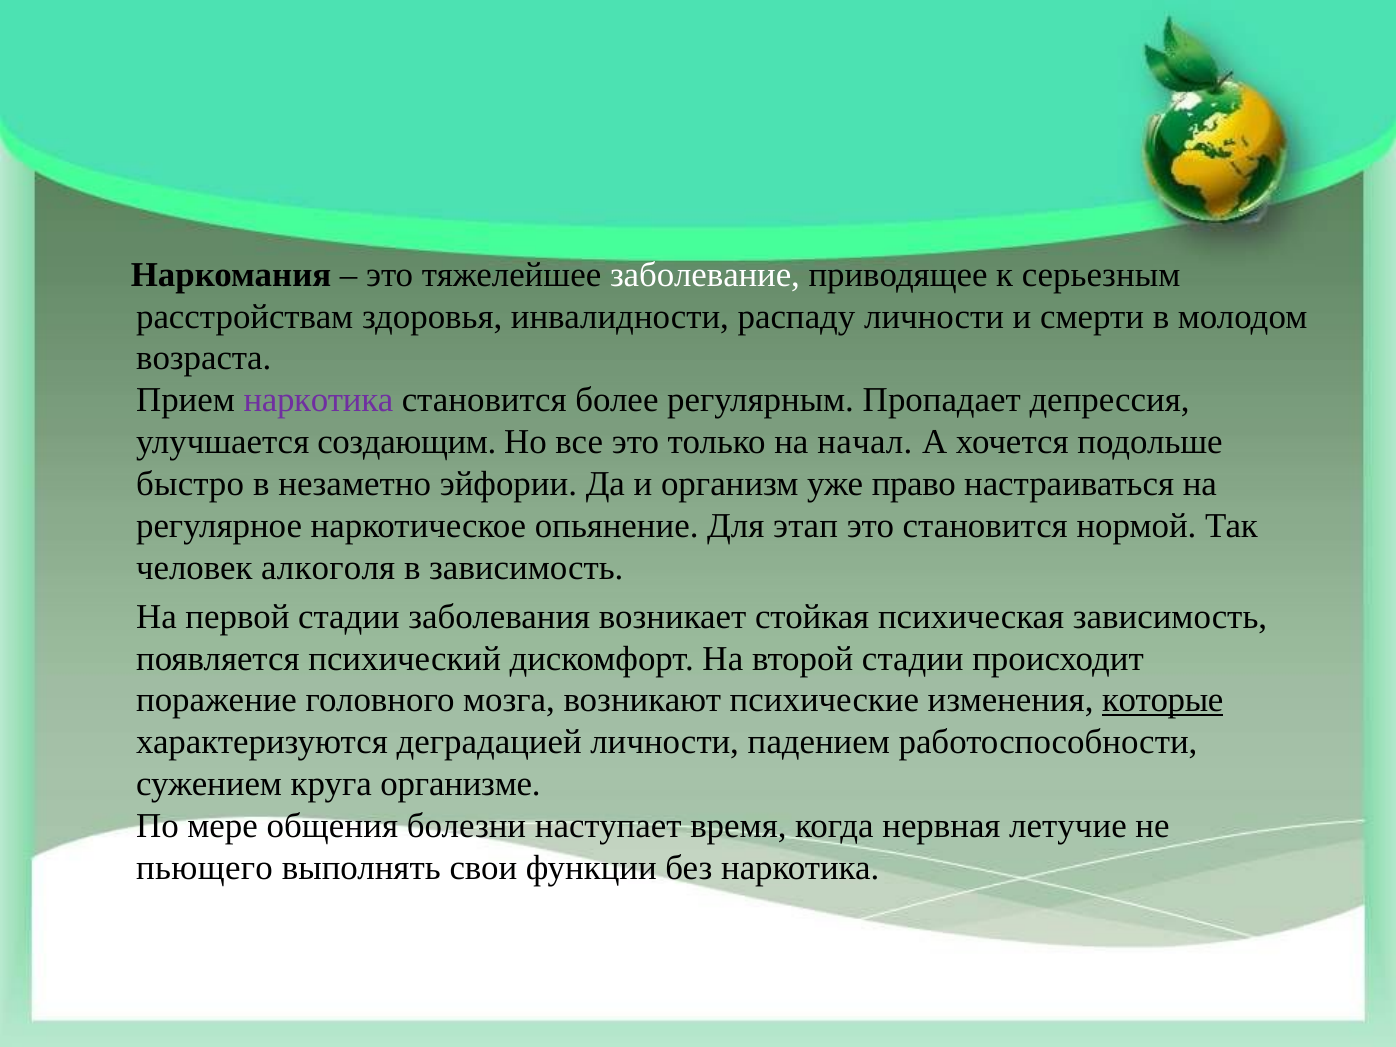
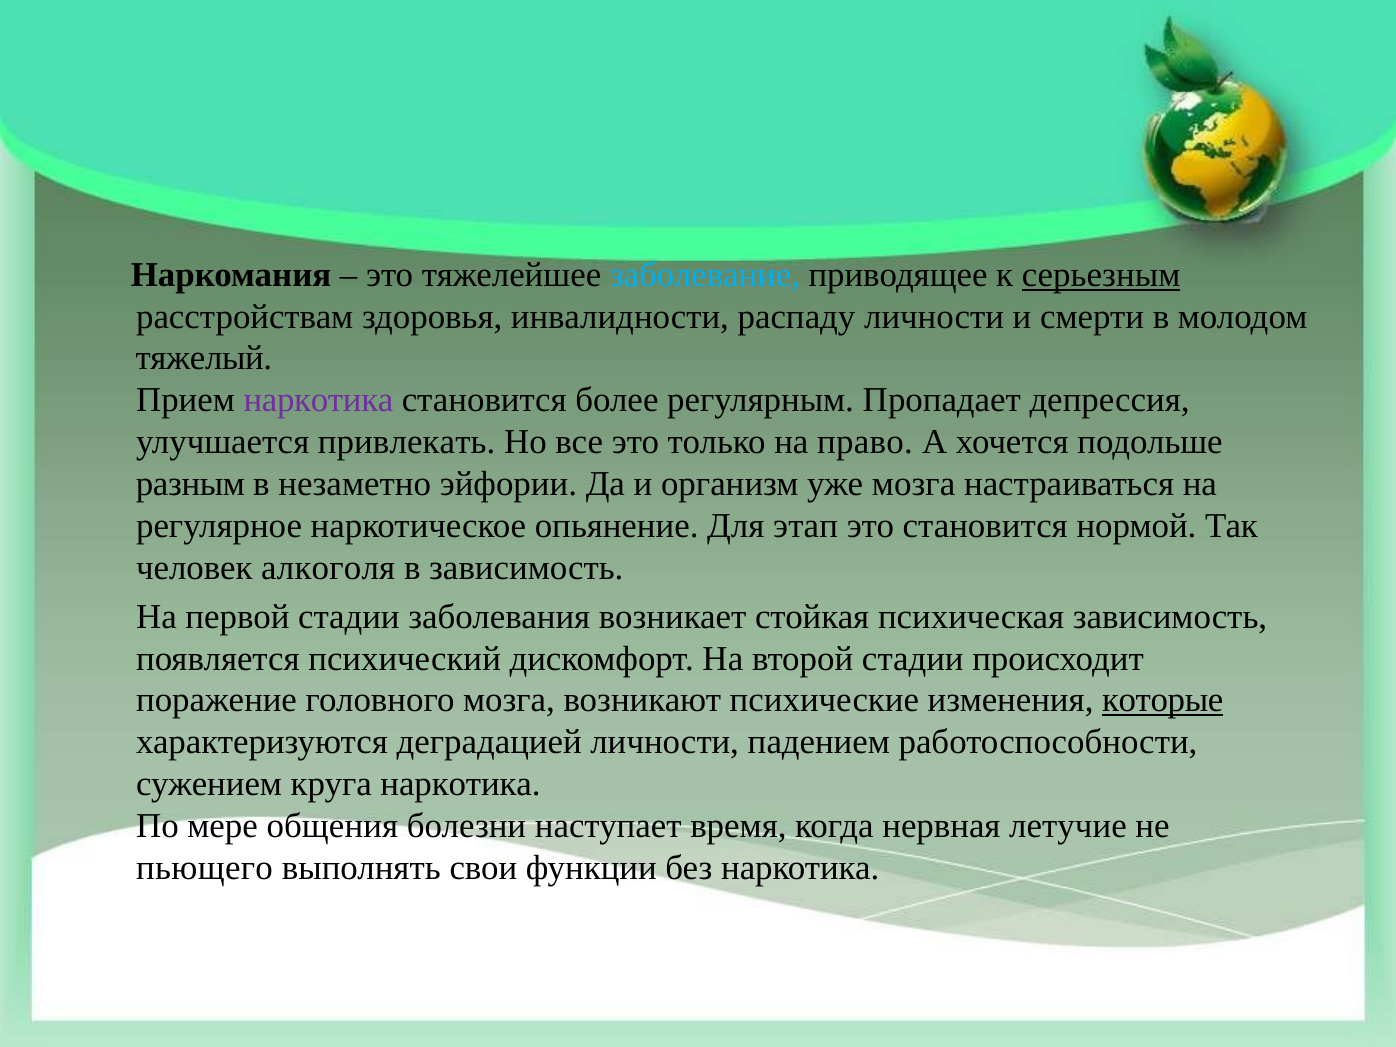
заболевание colour: white -> light blue
серьезным underline: none -> present
возраста: возраста -> тяжелый
создающим: создающим -> привлекать
начал: начал -> право
быстро: быстро -> разным
уже право: право -> мозга
круга организме: организме -> наркотика
